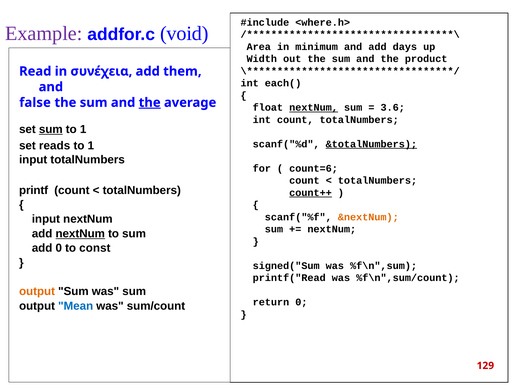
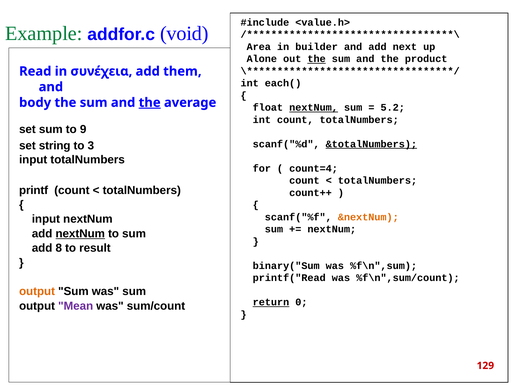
<where.h>: <where.h> -> <value.h>
Example colour: purple -> green
minimum: minimum -> builder
days: days -> next
Width: Width -> Alone
the at (317, 59) underline: none -> present
false: false -> body
3.6: 3.6 -> 5.2
sum at (51, 129) underline: present -> none
1 at (83, 129): 1 -> 9
reads: reads -> string
1 at (91, 146): 1 -> 3
count=6: count=6 -> count=4
count++ underline: present -> none
add 0: 0 -> 8
const: const -> result
signed("Sum: signed("Sum -> binary("Sum
return underline: none -> present
Mean colour: blue -> purple
